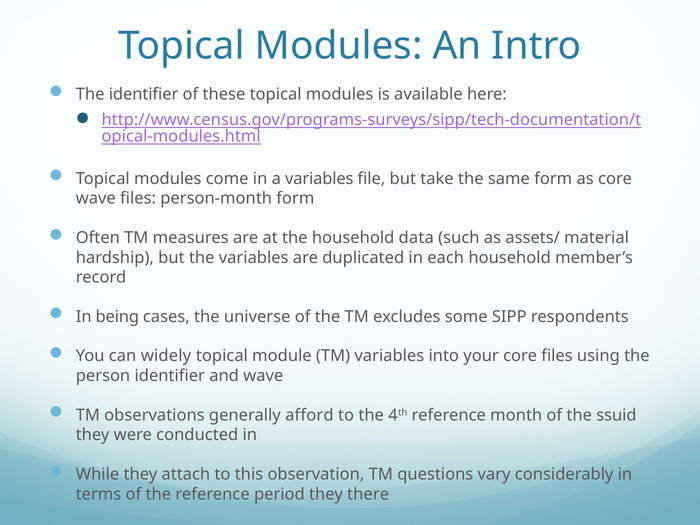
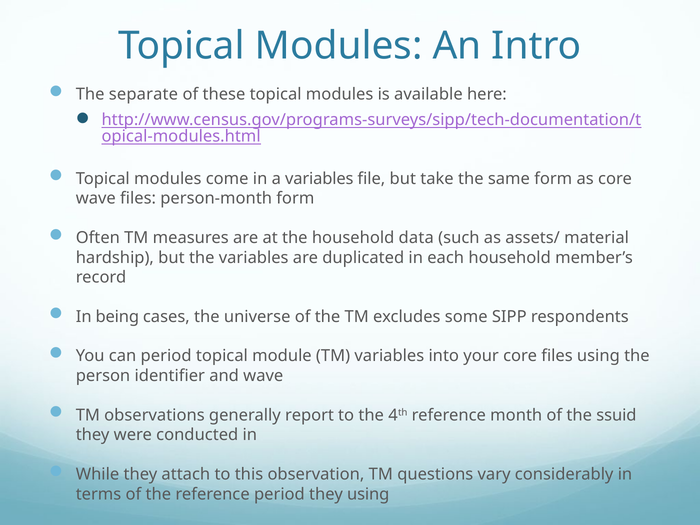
The identifier: identifier -> separate
can widely: widely -> period
afford: afford -> report
they there: there -> using
